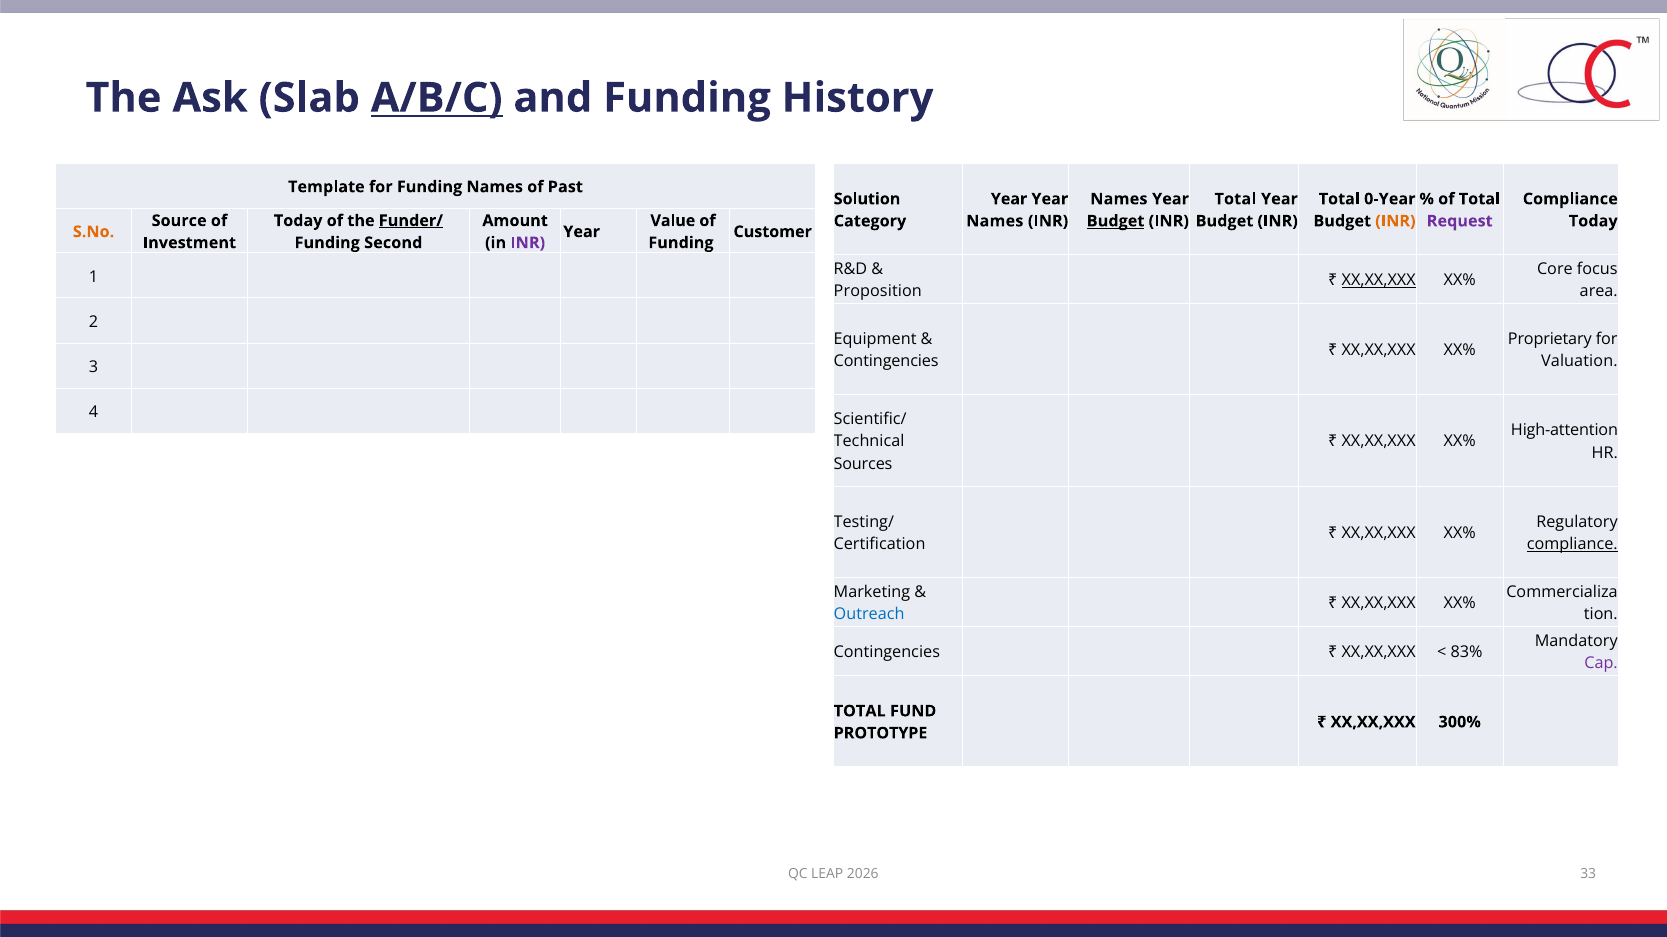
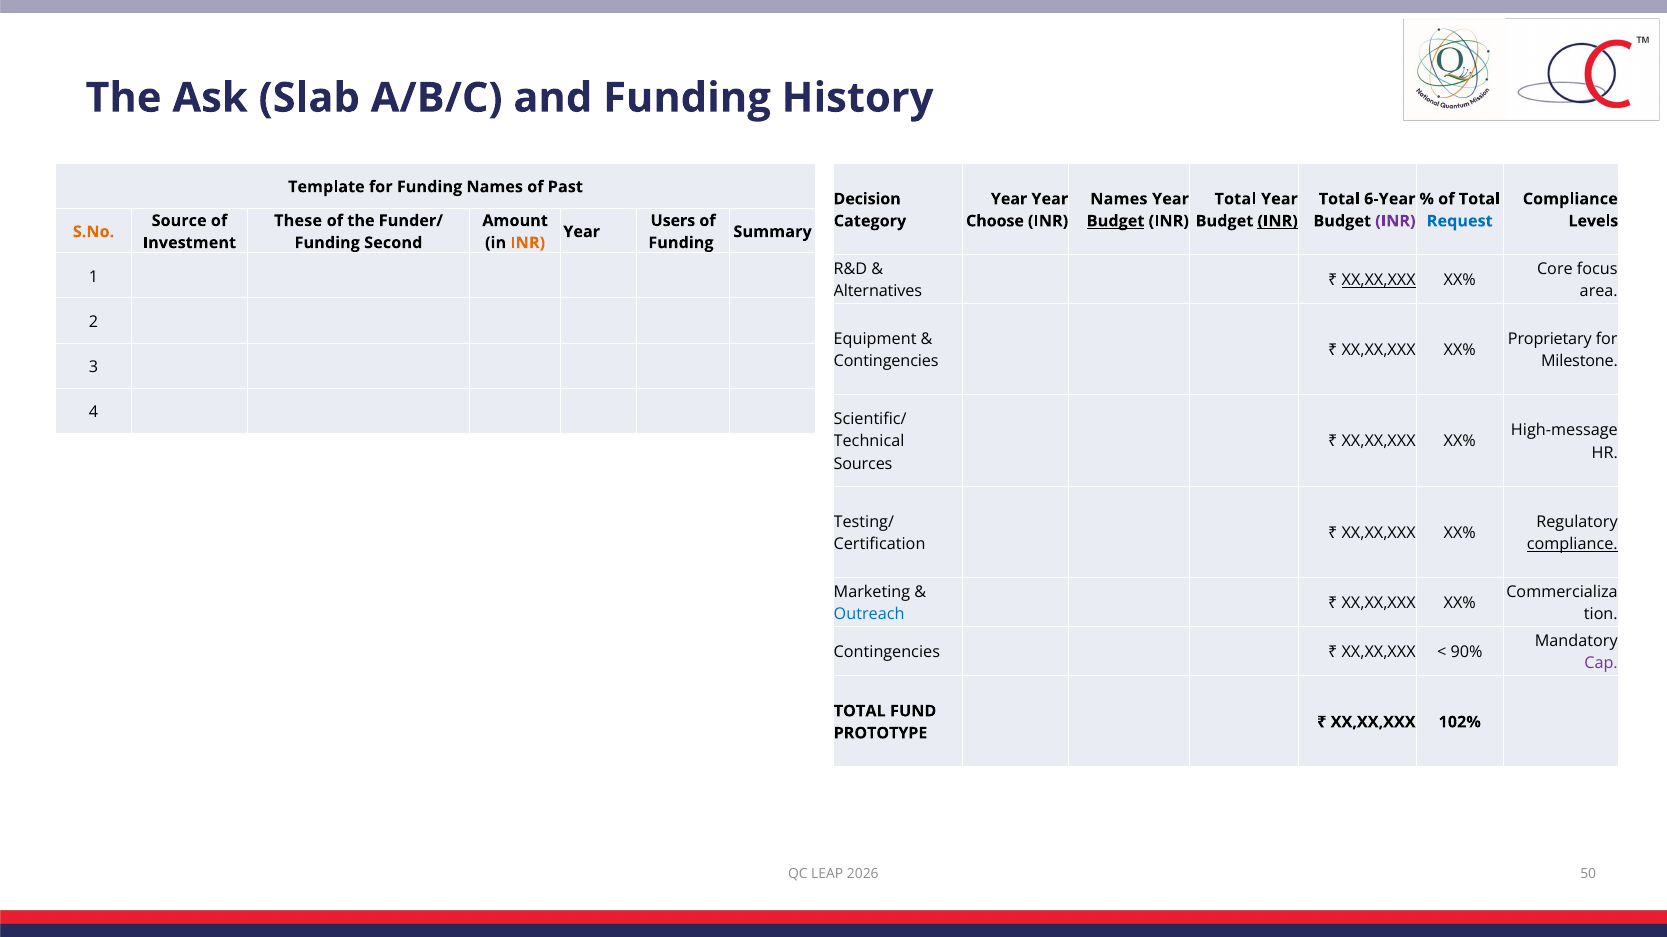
A/B/C underline: present -> none
Solution: Solution -> Decision
0-Year: 0-Year -> 6-Year
Today at (298, 221): Today -> These
Funder/ underline: present -> none
Value: Value -> Users
Names at (995, 221): Names -> Choose
INR at (1278, 221) underline: none -> present
INR at (1395, 221) colour: orange -> purple
Request colour: purple -> blue
Today at (1593, 221): Today -> Levels
Customer: Customer -> Summary
INR at (528, 243) colour: purple -> orange
Proposition: Proposition -> Alternatives
Valuation: Valuation -> Milestone
High-attention: High-attention -> High-message
83%: 83% -> 90%
300%: 300% -> 102%
33: 33 -> 50
